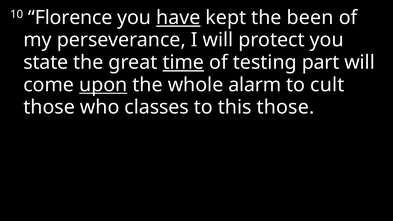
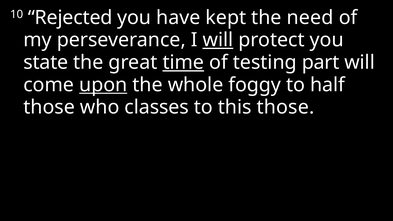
Florence: Florence -> Rejected
have underline: present -> none
been: been -> need
will at (218, 40) underline: none -> present
alarm: alarm -> foggy
cult: cult -> half
